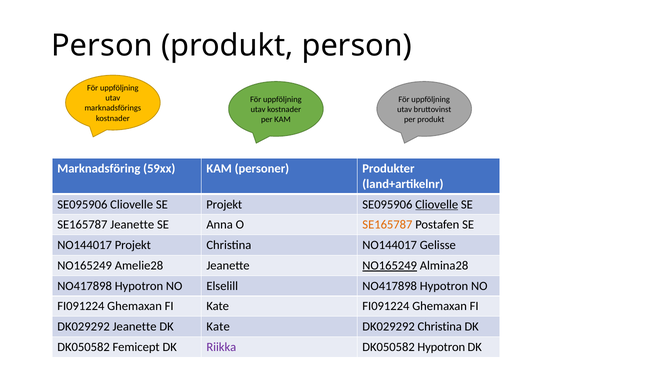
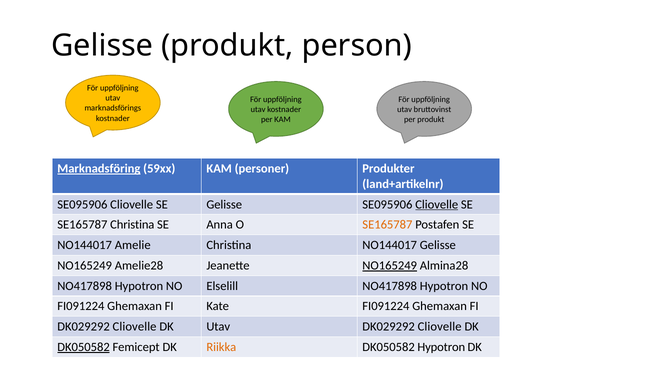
Person at (102, 46): Person -> Gelisse
Marknadsföring underline: none -> present
SE Projekt: Projekt -> Gelisse
SE165787 Jeanette: Jeanette -> Christina
NO144017 Projekt: Projekt -> Amelie
Jeanette at (135, 327): Jeanette -> Cliovelle
DK Kate: Kate -> Utav
Christina at (440, 327): Christina -> Cliovelle
DK050582 at (84, 347) underline: none -> present
Riikka colour: purple -> orange
